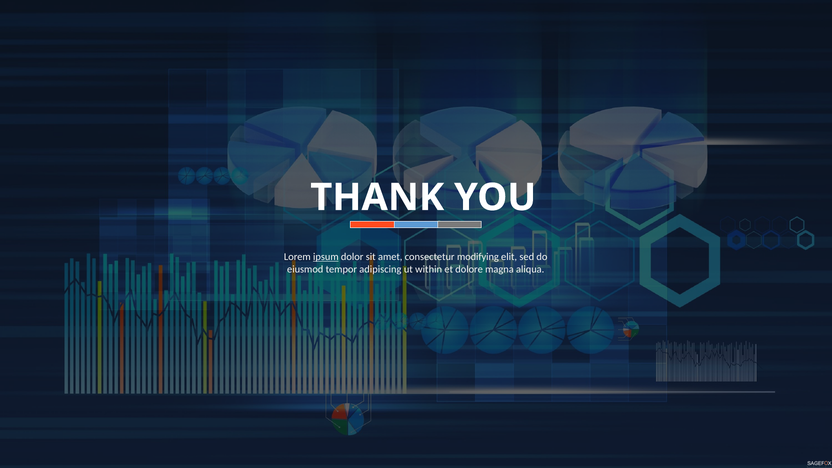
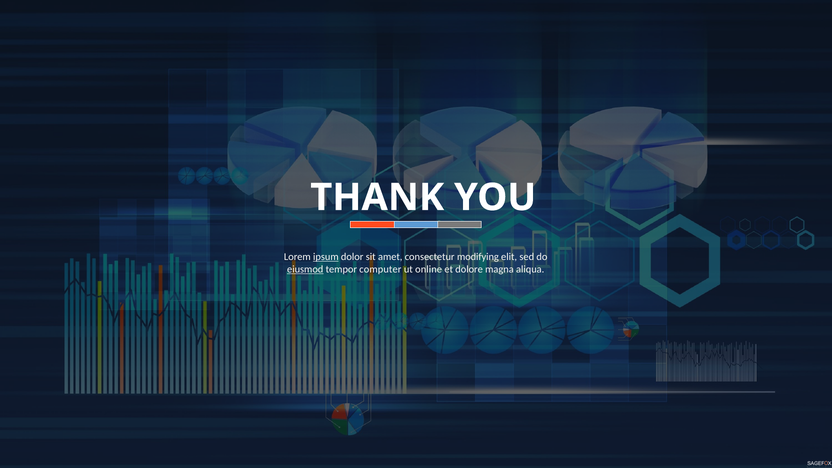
eiusmod underline: none -> present
adipiscing: adipiscing -> computer
within: within -> online
